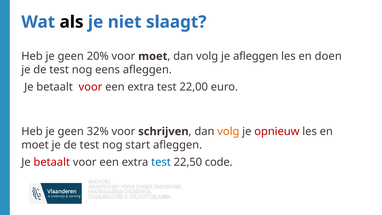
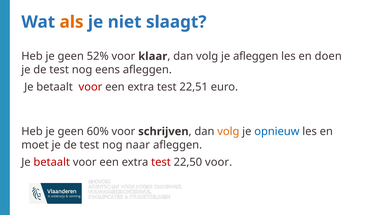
als colour: black -> orange
20%: 20% -> 52%
voor moet: moet -> klaar
22,00: 22,00 -> 22,51
32%: 32% -> 60%
opnieuw colour: red -> blue
start: start -> naar
test at (161, 162) colour: blue -> red
22,50 code: code -> voor
